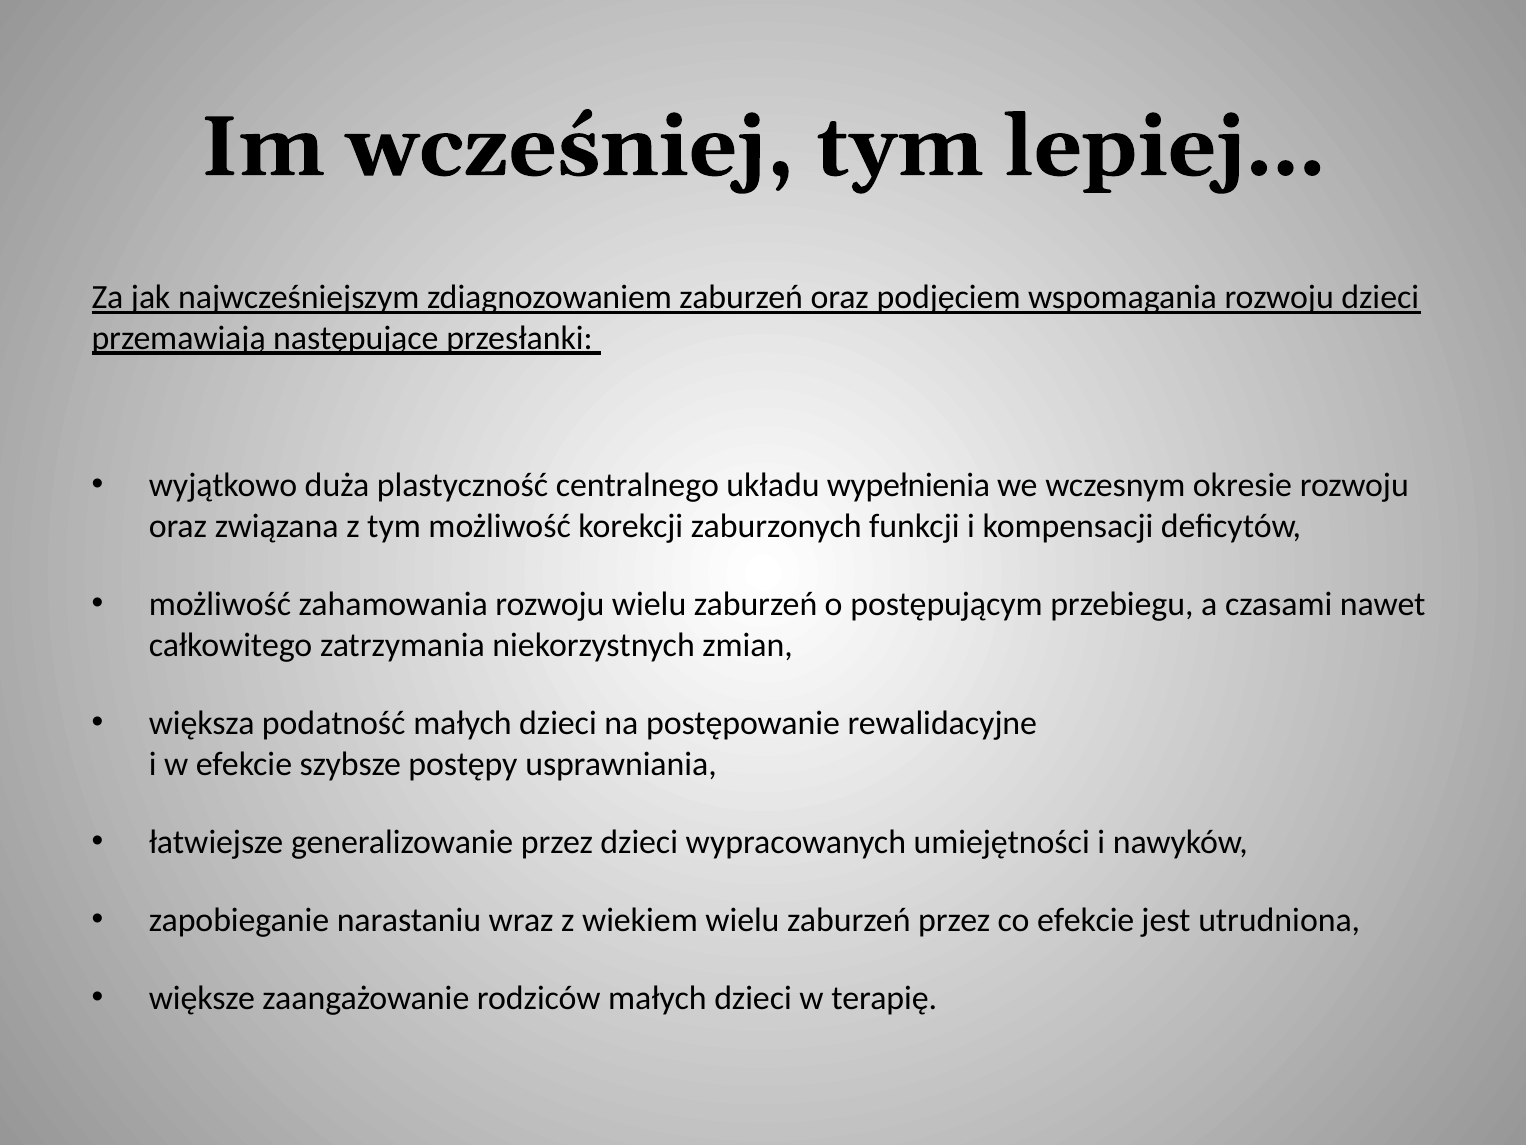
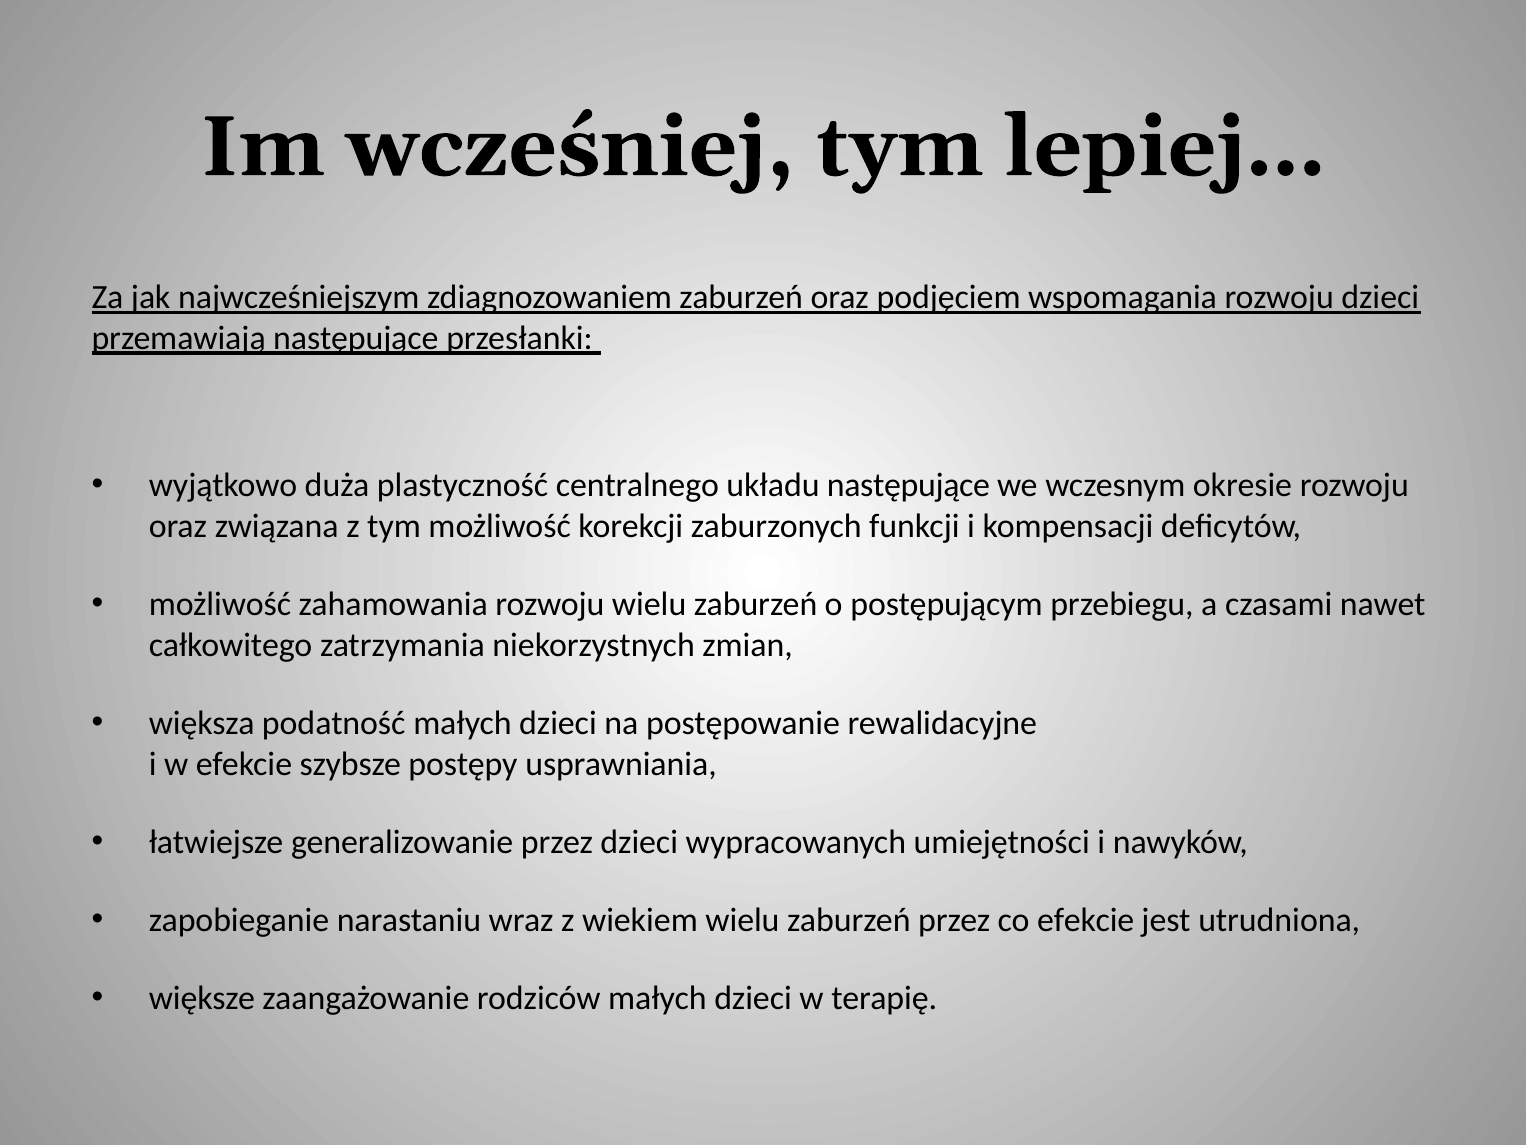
układu wypełnienia: wypełnienia -> następujące
